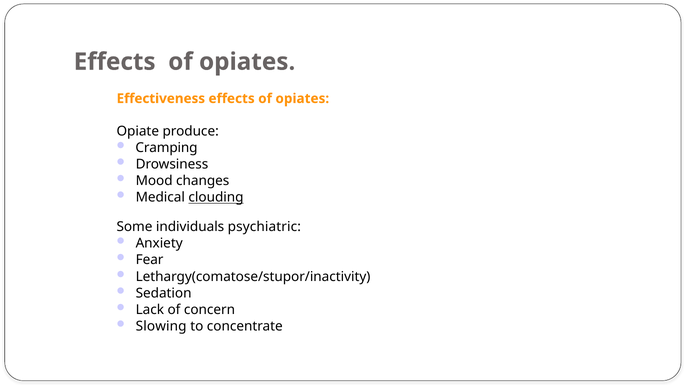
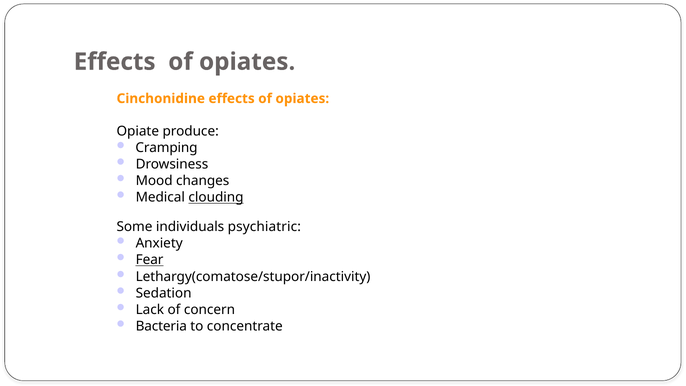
Effectiveness: Effectiveness -> Cinchonidine
Fear underline: none -> present
Slowing: Slowing -> Bacteria
